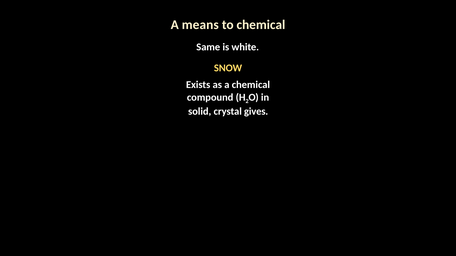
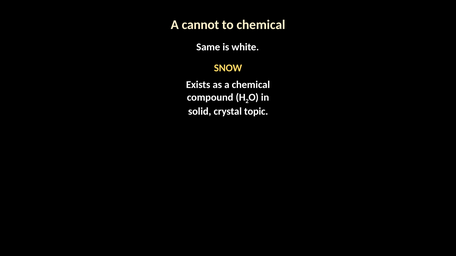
means: means -> cannot
gives: gives -> topic
